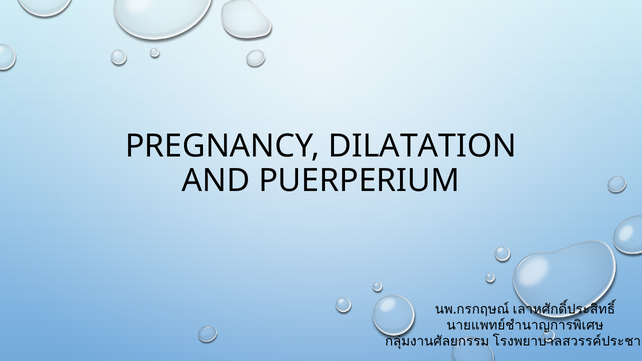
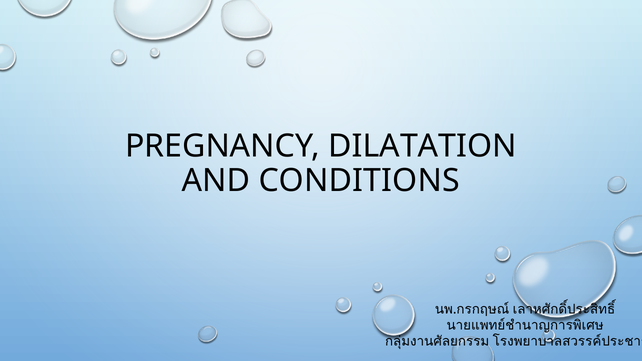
PUERPERIUM: PUERPERIUM -> CONDITIONS
